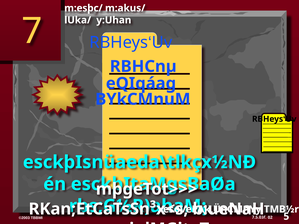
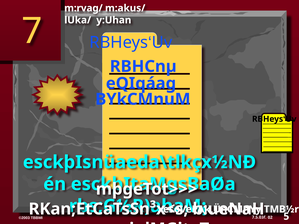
m:esþc/: m:esþc/ -> m:rvag/
